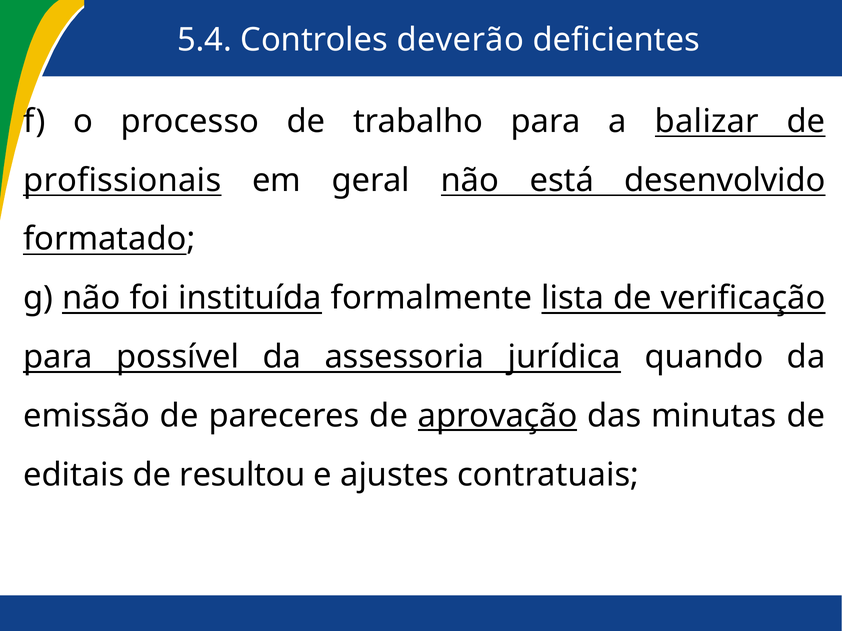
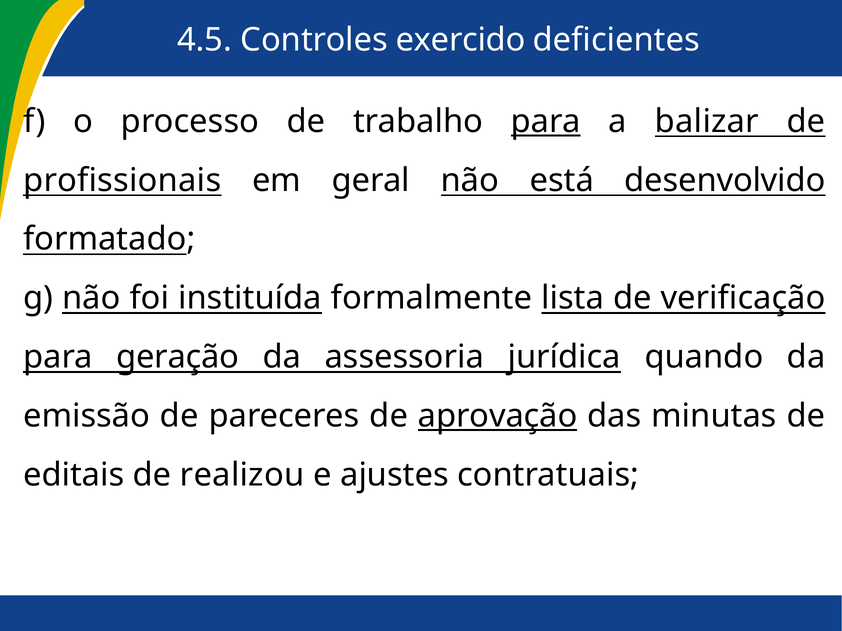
5.4: 5.4 -> 4.5
deverão: deverão -> exercido
para at (546, 121) underline: none -> present
possível: possível -> geração
resultou: resultou -> realizou
